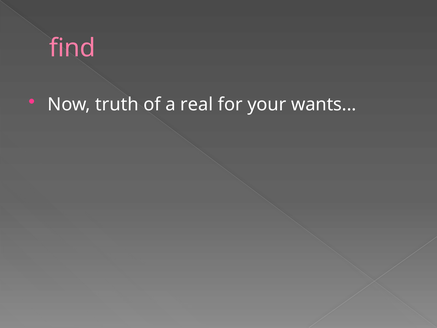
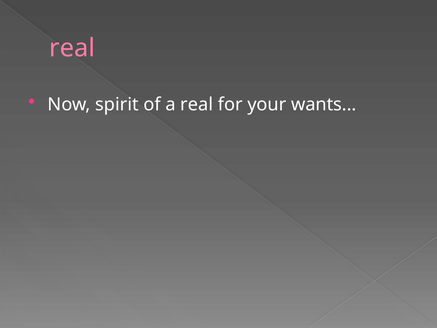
find at (72, 48): find -> real
truth: truth -> spirit
